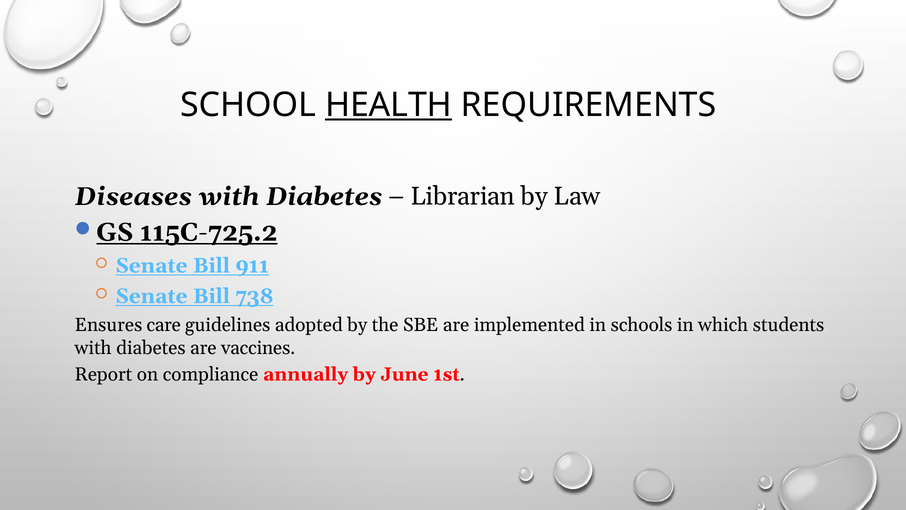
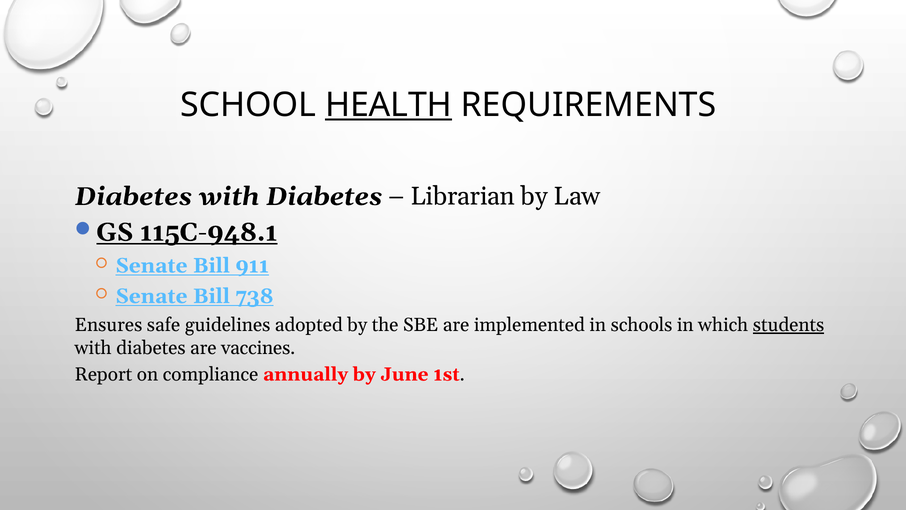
Diseases at (133, 196): Diseases -> Diabetes
115C-725.2: 115C-725.2 -> 115C-948.1
care: care -> safe
students underline: none -> present
